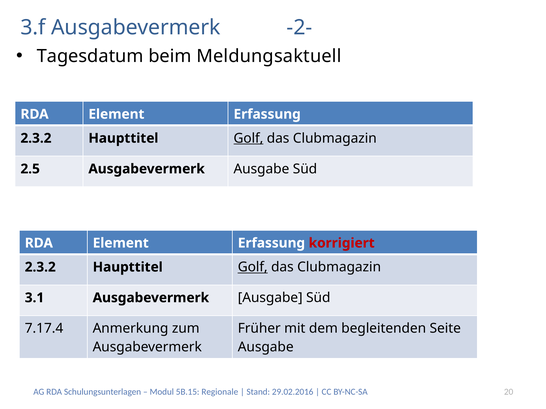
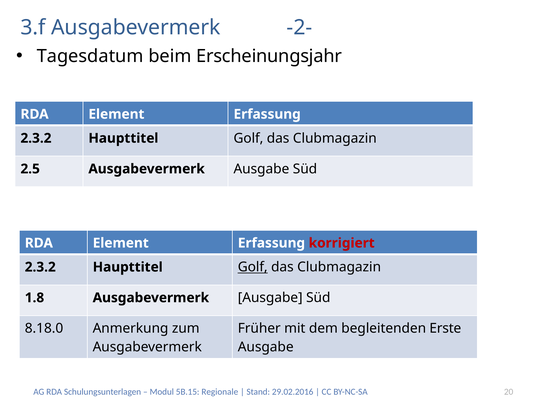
Meldungsaktuell: Meldungsaktuell -> Erscheinungsjahr
Golf at (248, 138) underline: present -> none
3.1: 3.1 -> 1.8
7.17.4: 7.17.4 -> 8.18.0
Seite: Seite -> Erste
